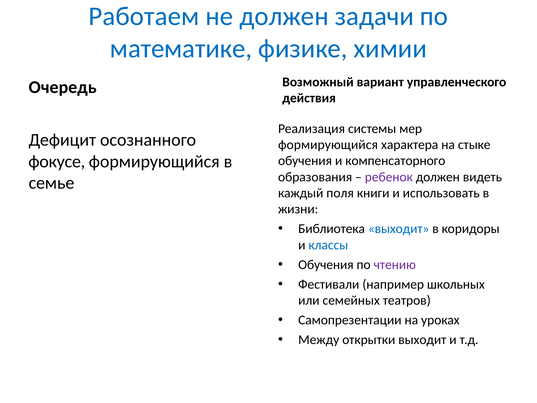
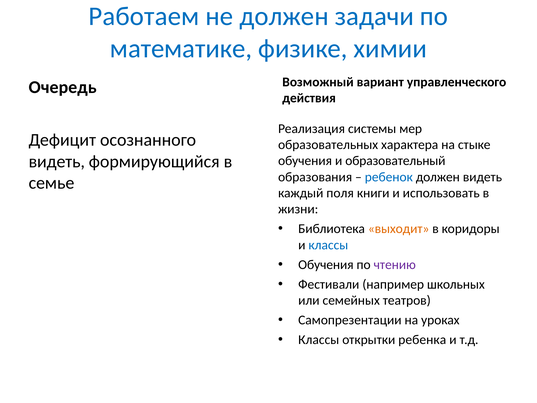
формирующийся at (328, 145): формирующийся -> образовательных
фокусе at (57, 161): фокусе -> видеть
компенсаторного: компенсаторного -> образовательный
ребенок colour: purple -> blue
выходит at (399, 229) colour: blue -> orange
Между at (319, 340): Между -> Классы
открытки выходит: выходит -> ребенка
